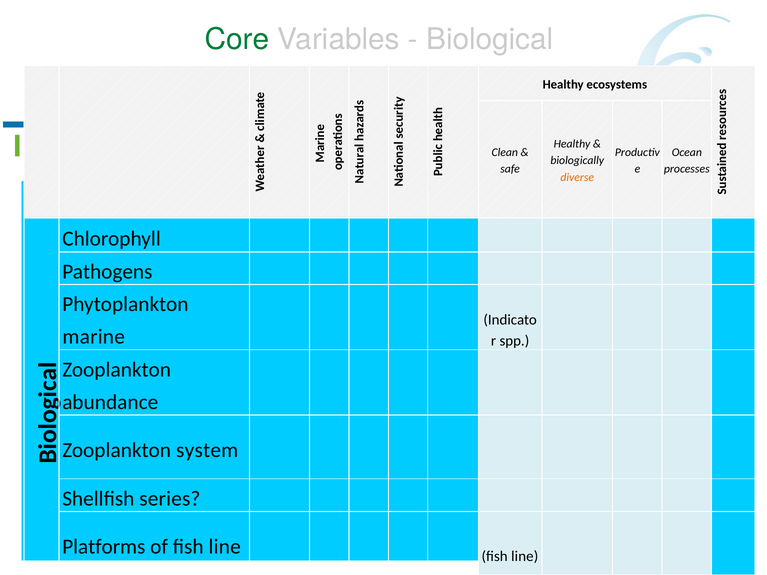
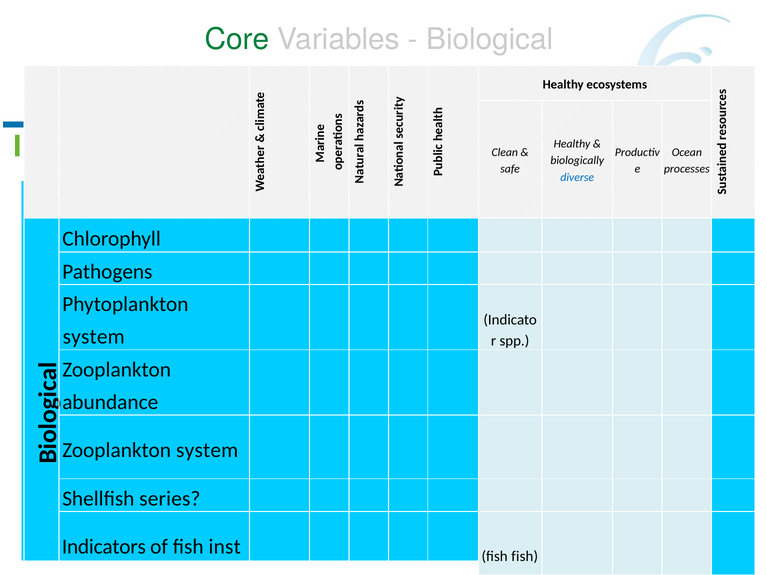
diverse colour: orange -> blue
marine at (94, 337): marine -> system
Platforms: Platforms -> Indicators
of fish line: line -> inst
line at (525, 557): line -> fish
